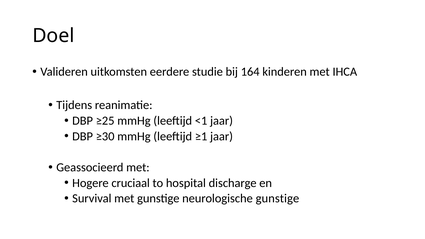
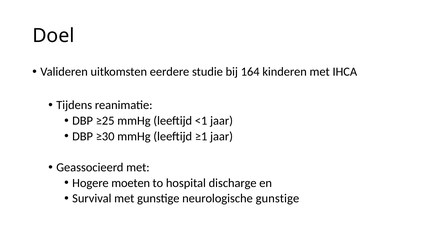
cruciaal: cruciaal -> moeten
